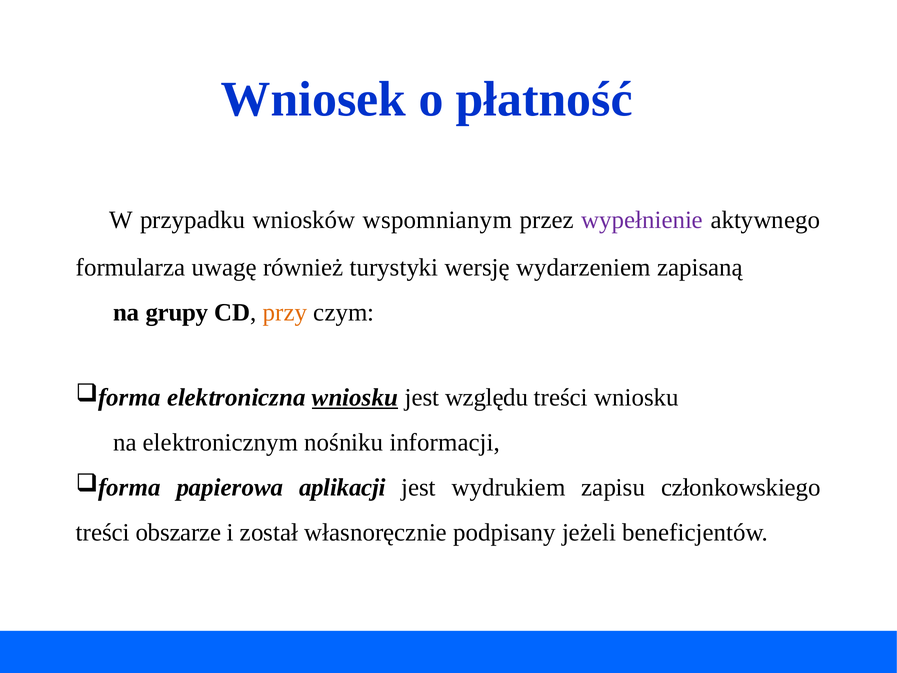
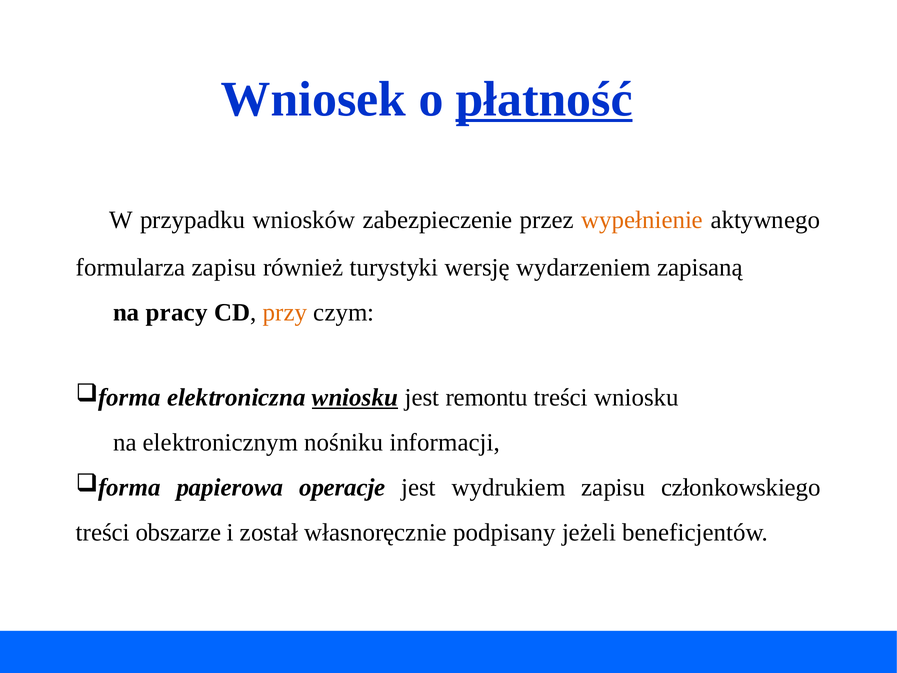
płatność underline: none -> present
wspomnianym: wspomnianym -> zabezpieczenie
wypełnienie colour: purple -> orange
formularza uwagę: uwagę -> zapisu
grupy: grupy -> pracy
względu: względu -> remontu
aplikacji: aplikacji -> operacje
